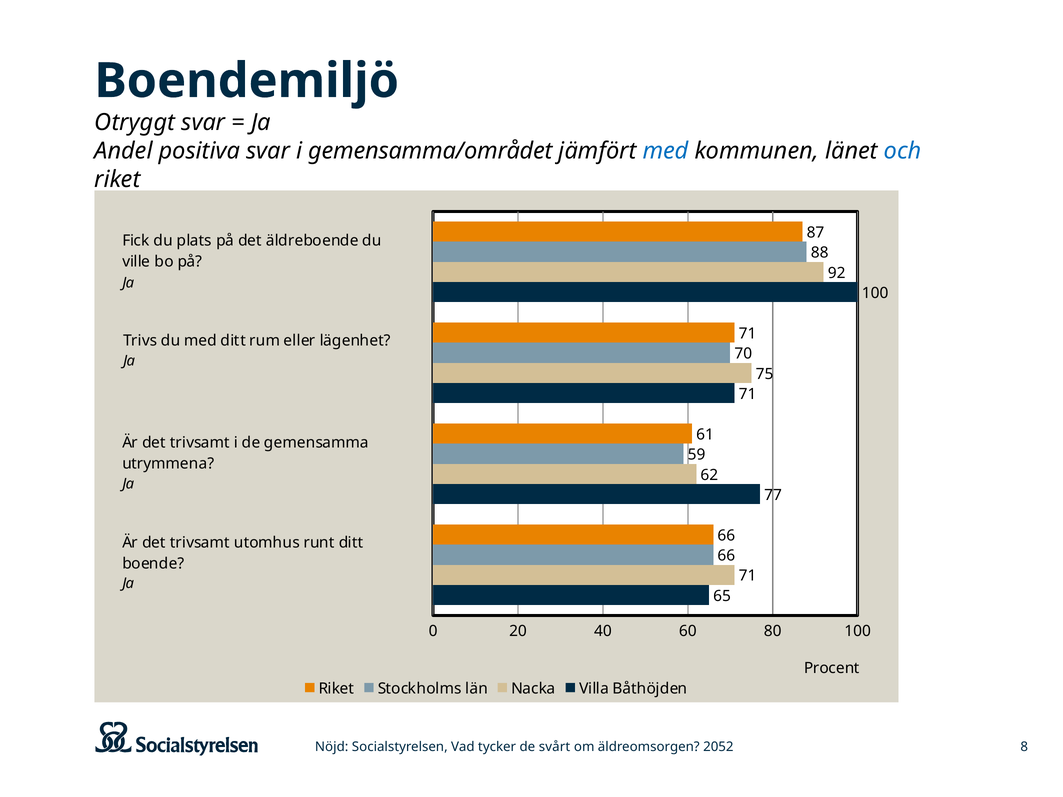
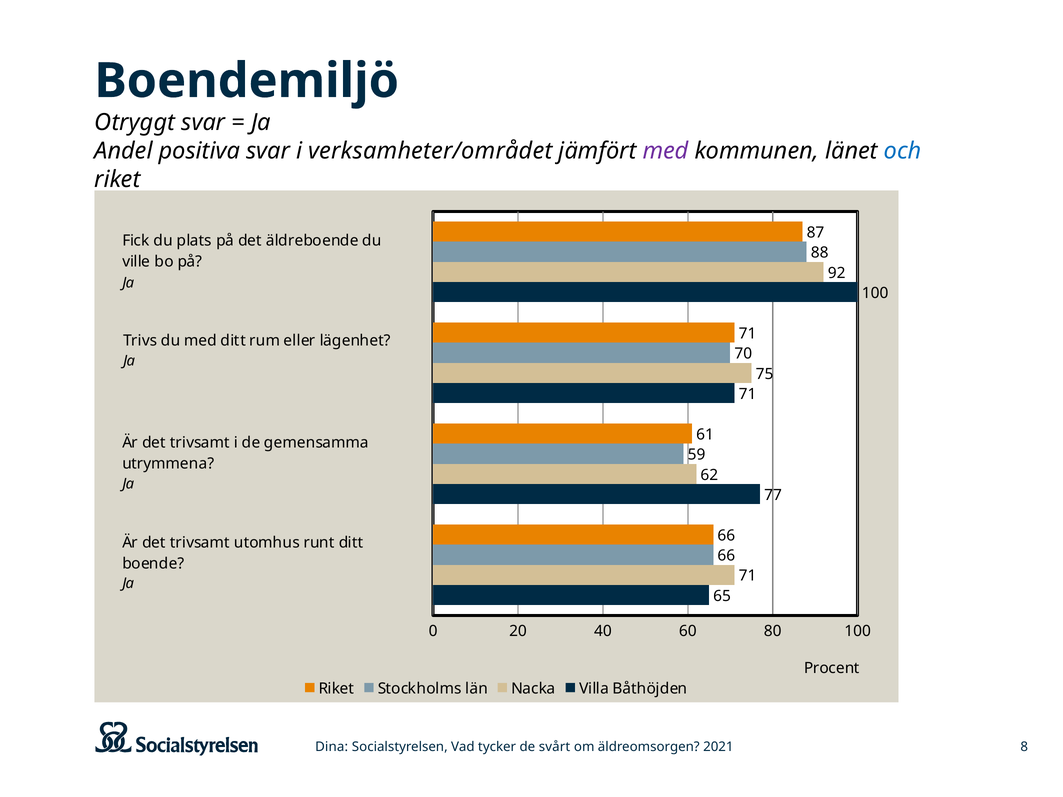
gemensamma/området: gemensamma/området -> verksamheter/området
med at (666, 151) colour: blue -> purple
Nöjd: Nöjd -> Dina
2052: 2052 -> 2021
